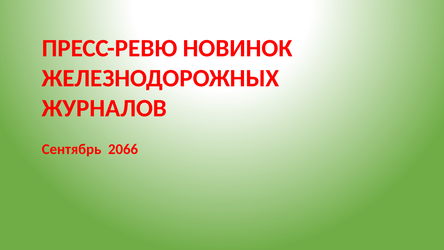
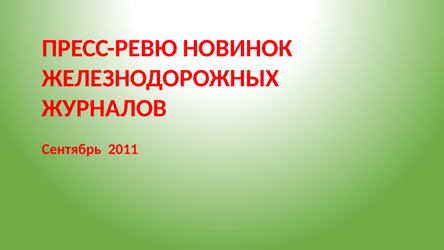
2066: 2066 -> 2011
